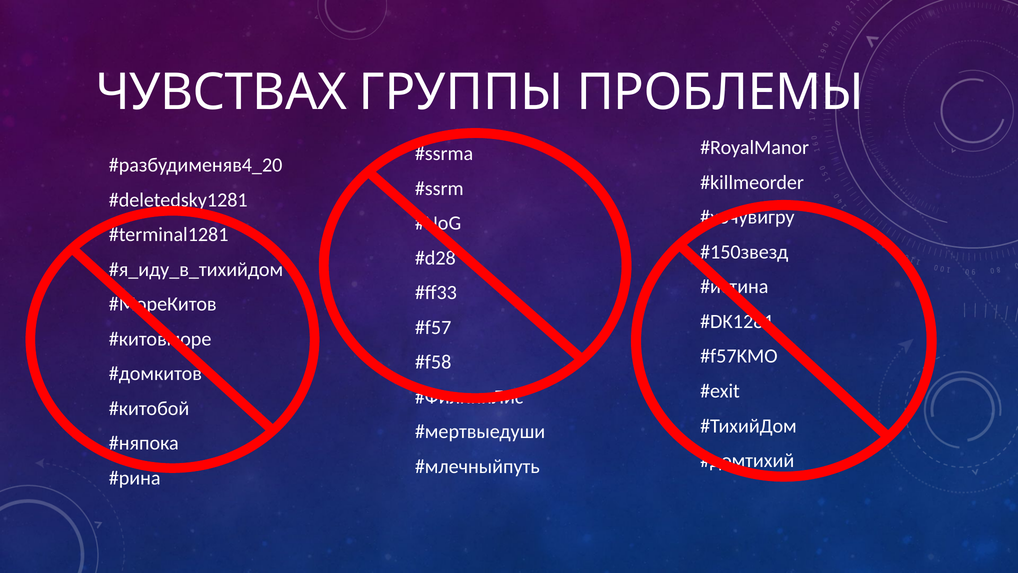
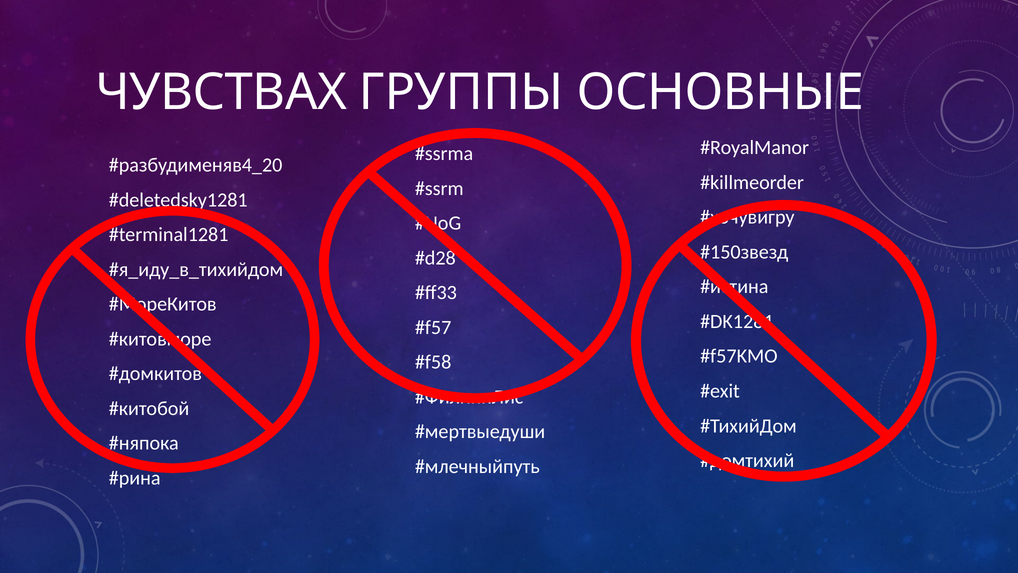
ПРОБЛЕМЫ: ПРОБЛЕМЫ -> ОСНОВНЫЕ
